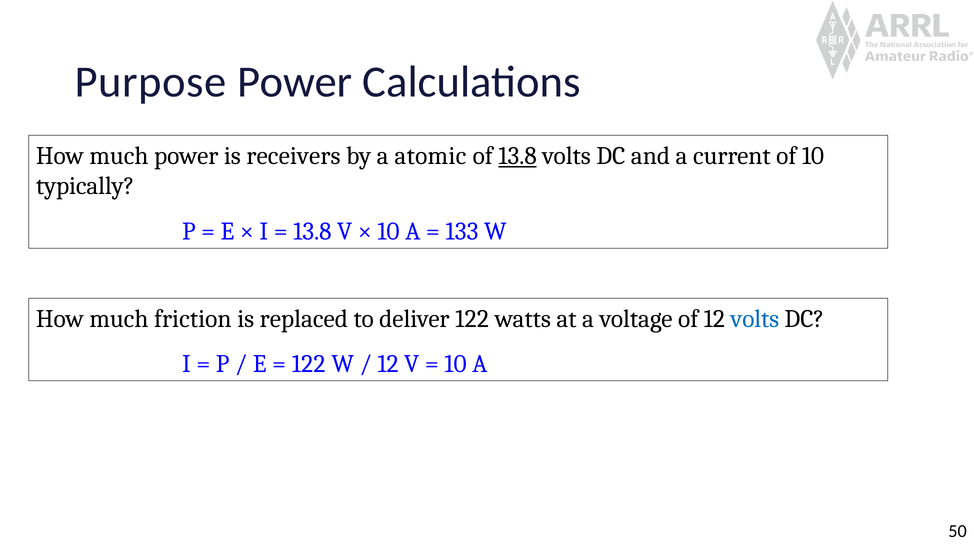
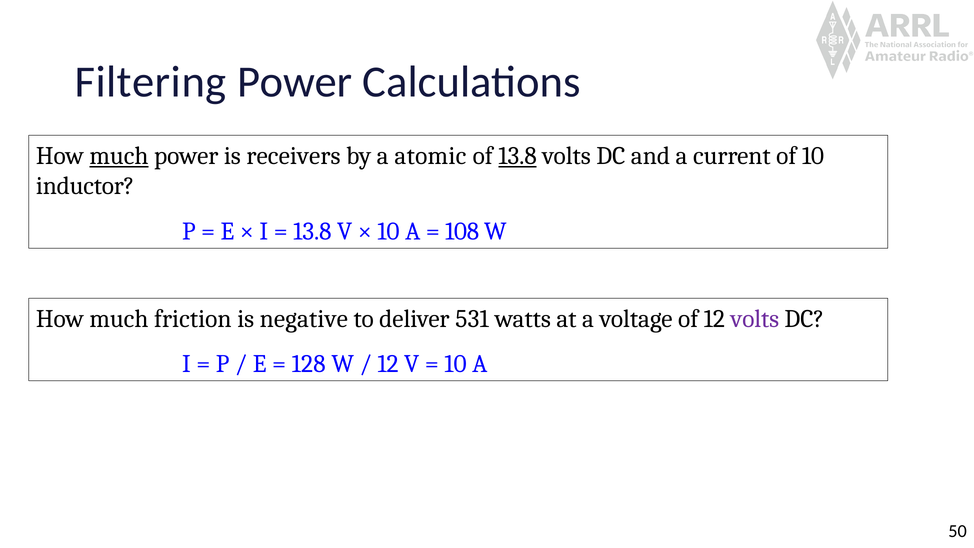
Purpose: Purpose -> Filtering
much at (119, 156) underline: none -> present
typically: typically -> inductor
133: 133 -> 108
replaced: replaced -> negative
deliver 122: 122 -> 531
volts at (755, 319) colour: blue -> purple
122 at (309, 364): 122 -> 128
